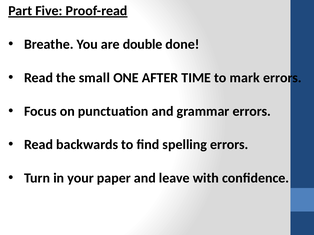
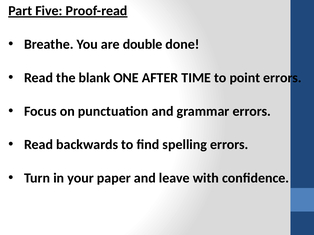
small: small -> blank
mark: mark -> point
